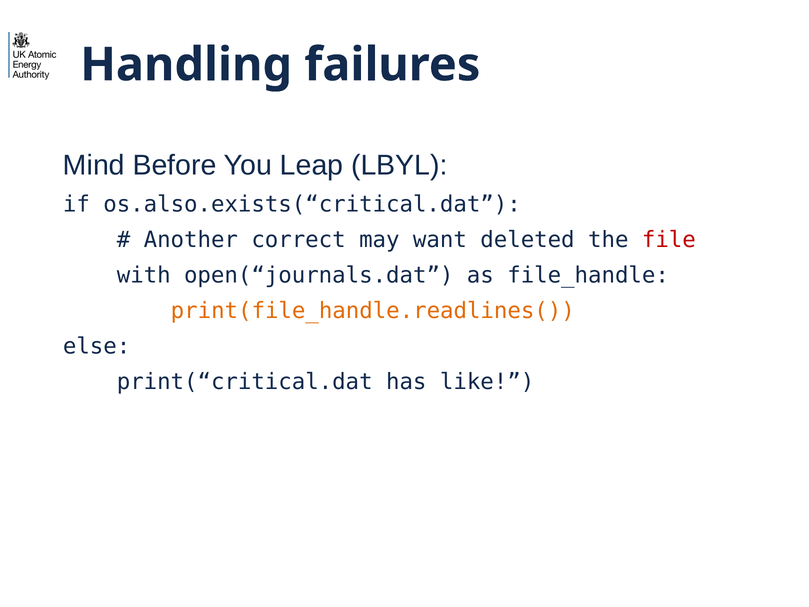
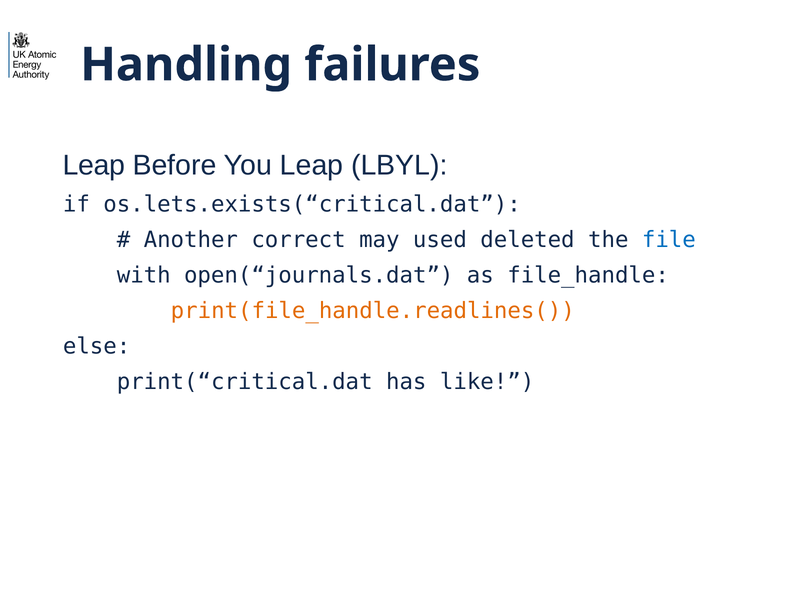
Mind at (94, 165): Mind -> Leap
os.also.exists(“critical.dat: os.also.exists(“critical.dat -> os.lets.exists(“critical.dat
want: want -> used
file colour: red -> blue
